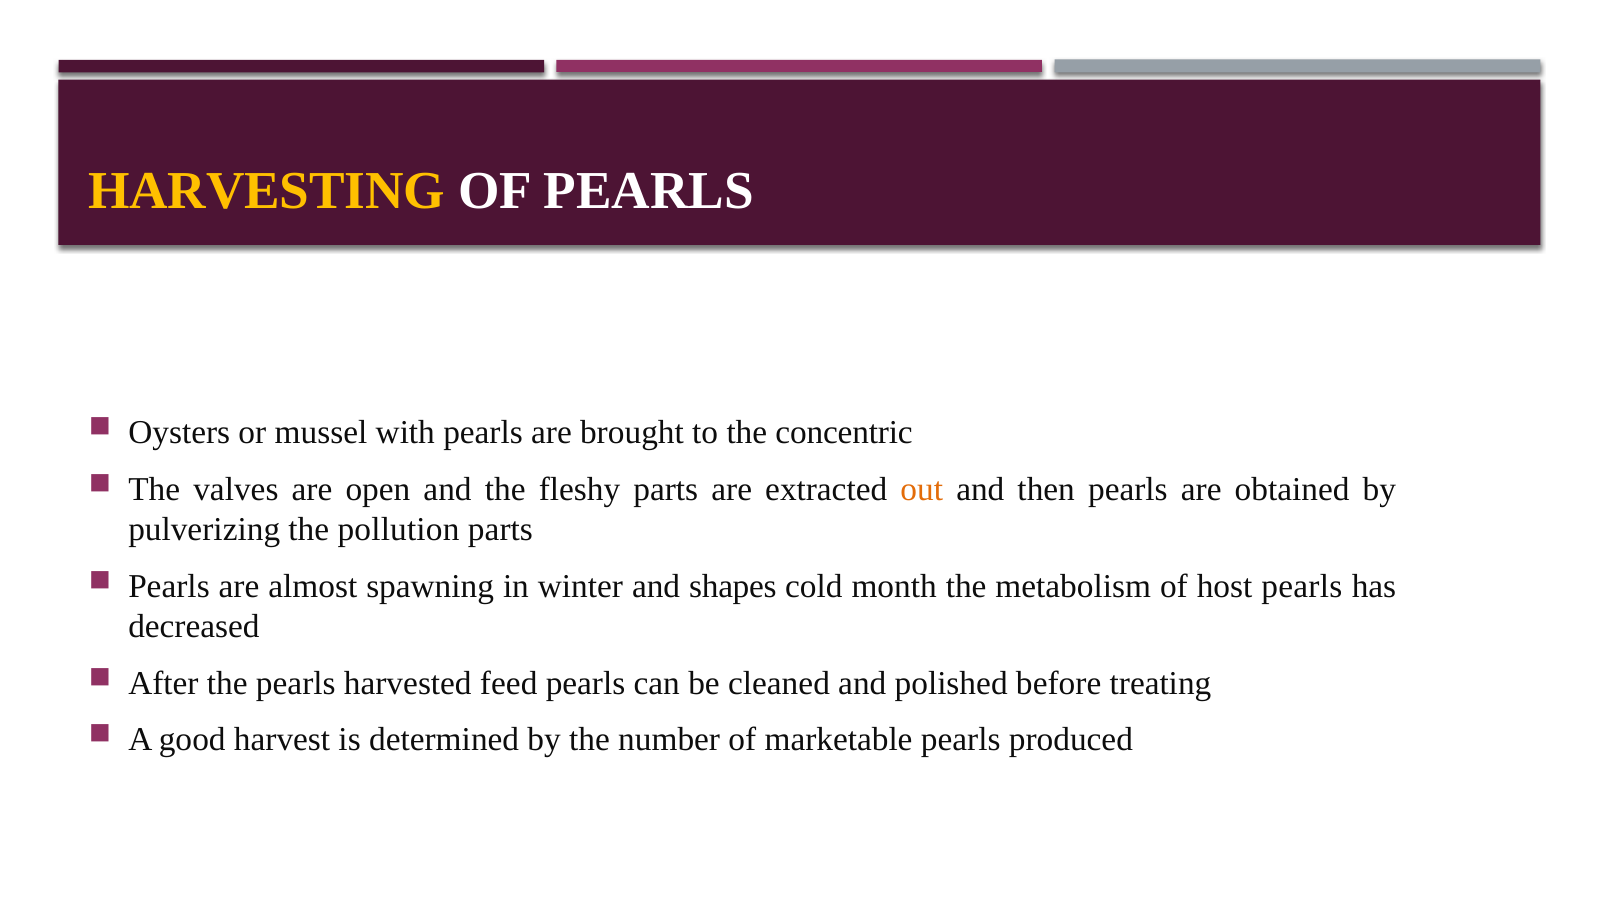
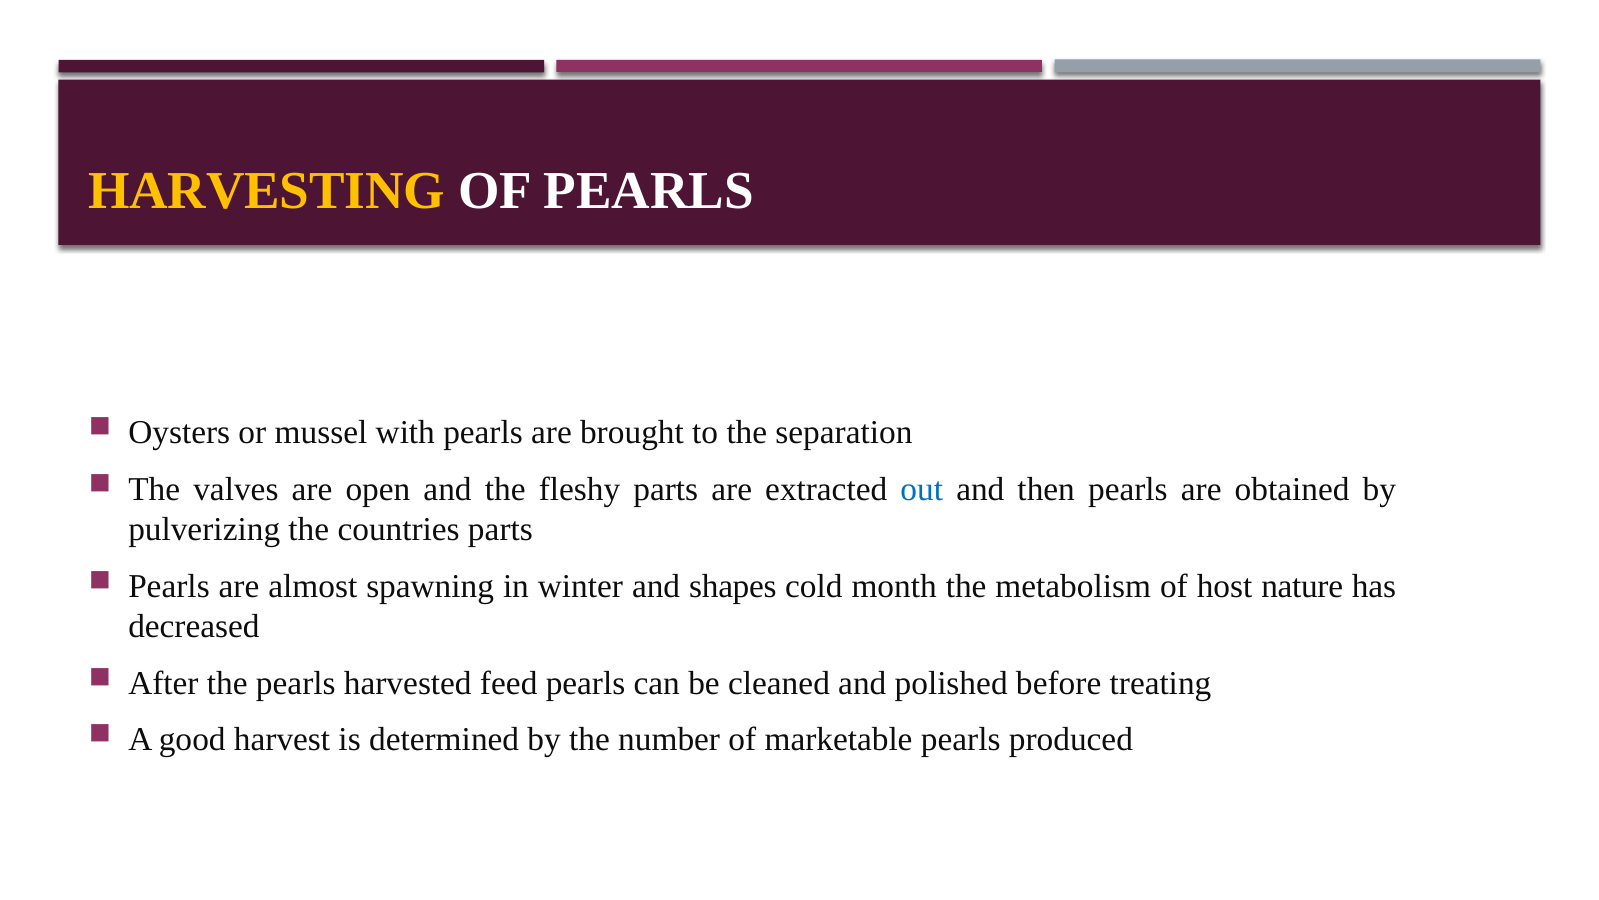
concentric: concentric -> separation
out colour: orange -> blue
pollution: pollution -> countries
host pearls: pearls -> nature
